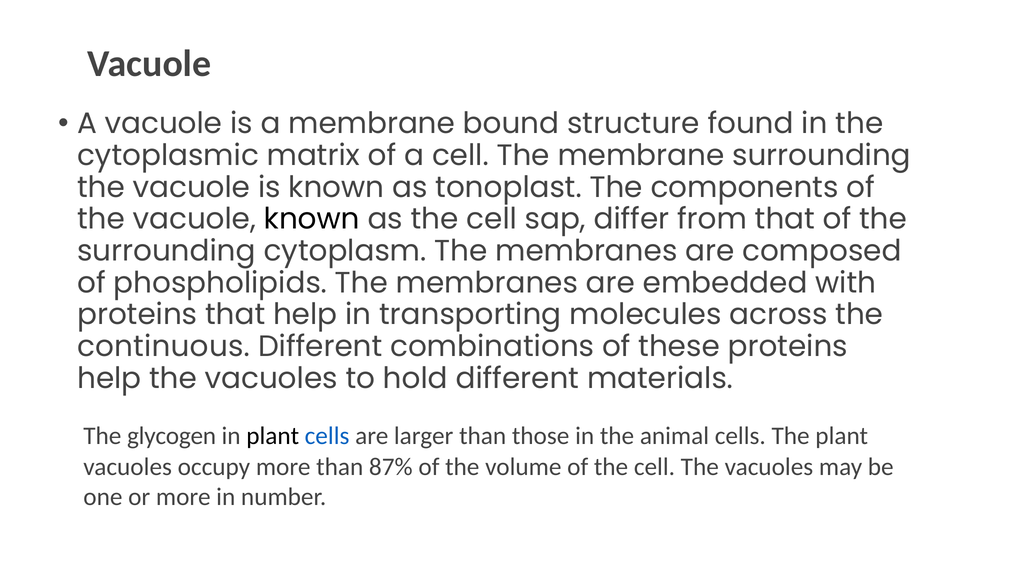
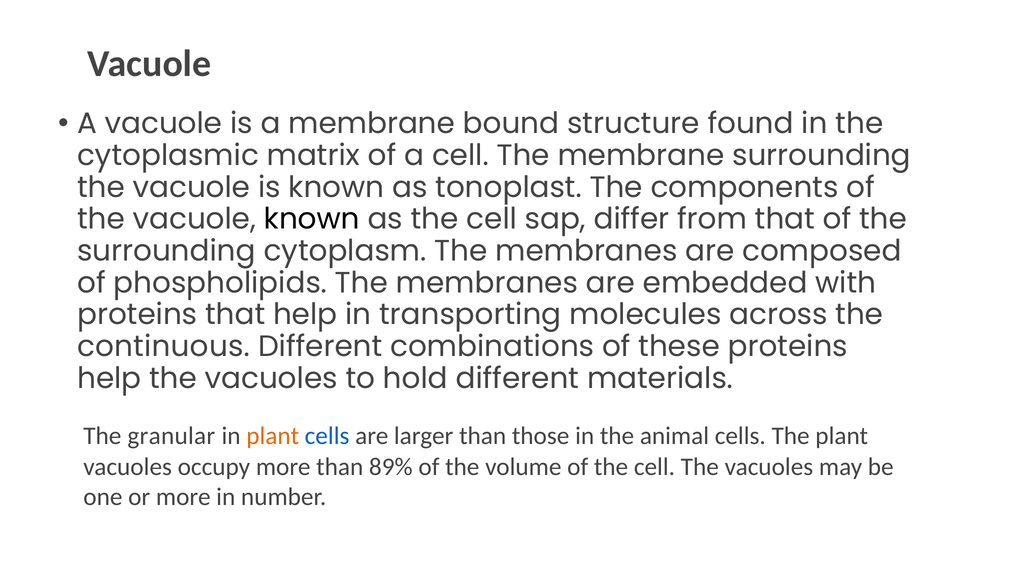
glycogen: glycogen -> granular
plant at (273, 436) colour: black -> orange
87%: 87% -> 89%
